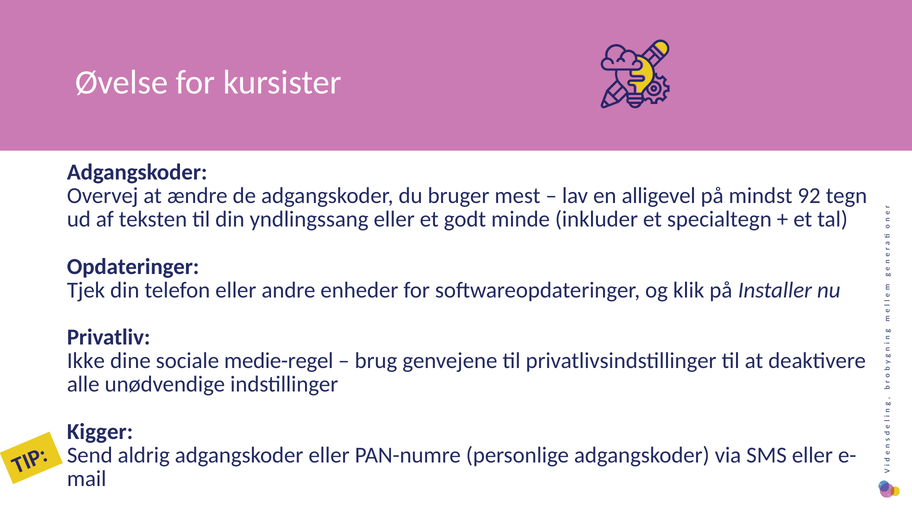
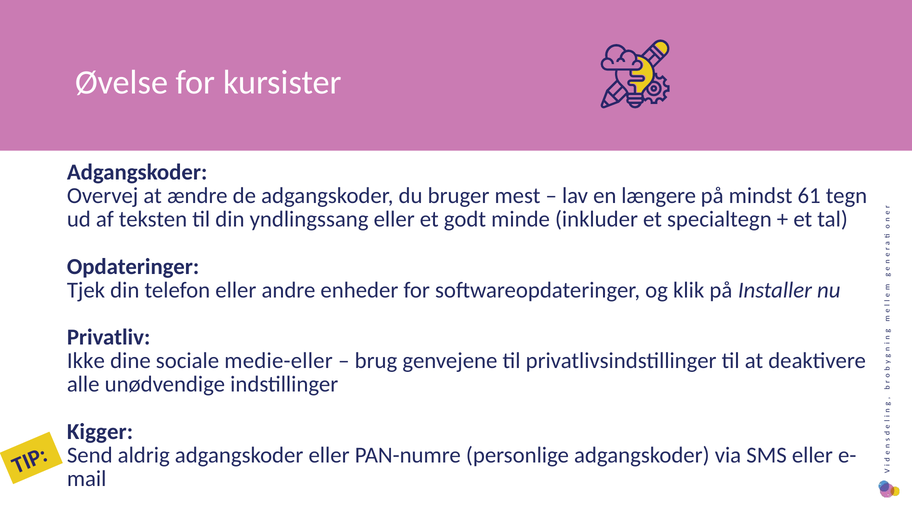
alligevel: alligevel -> længere
92: 92 -> 61
medie-regel: medie-regel -> medie-eller
